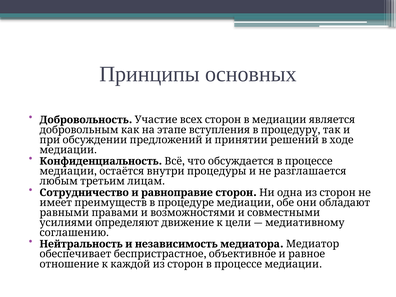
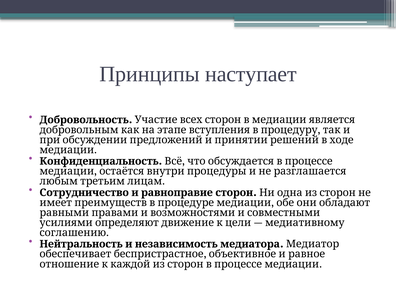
основных: основных -> наступает
